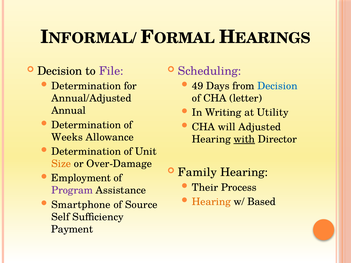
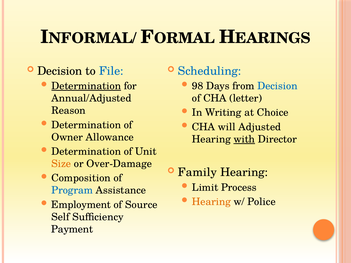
File colour: purple -> blue
Scheduling colour: purple -> blue
Determination at (86, 86) underline: none -> present
49: 49 -> 98
Annual: Annual -> Reason
Utility: Utility -> Choice
Weeks: Weeks -> Owner
Employment: Employment -> Composition
Their: Their -> Limit
Program colour: purple -> blue
Based: Based -> Police
Smartphone: Smartphone -> Employment
